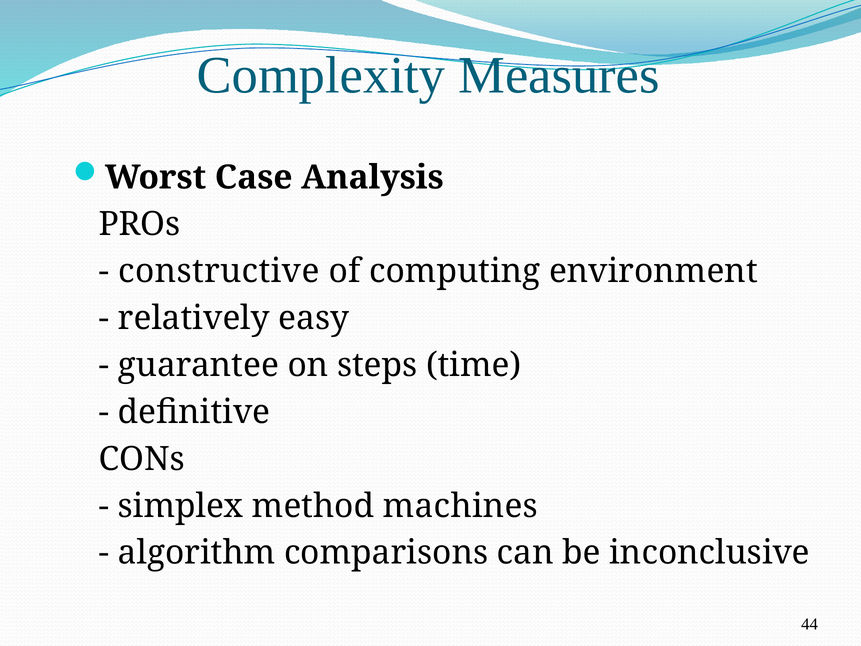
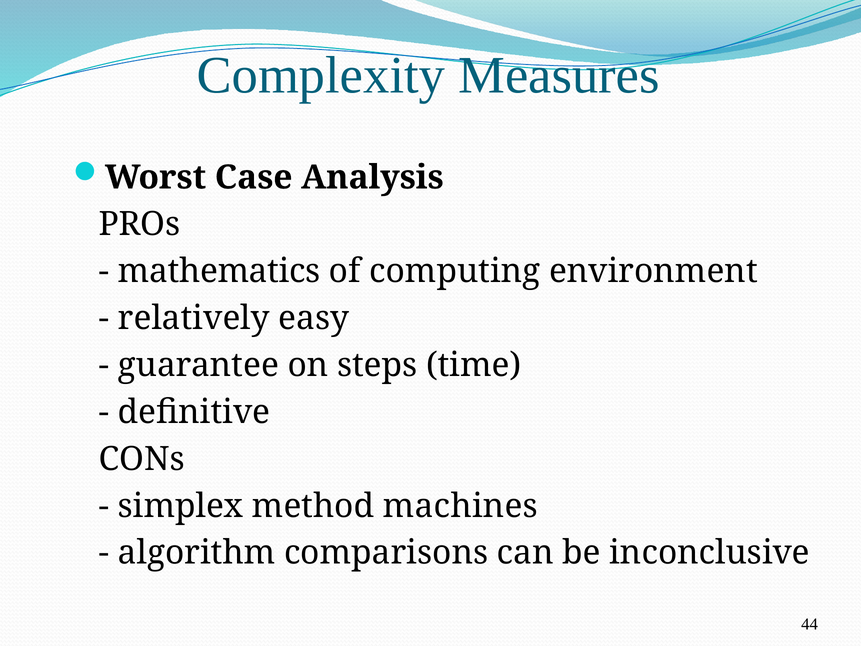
constructive: constructive -> mathematics
